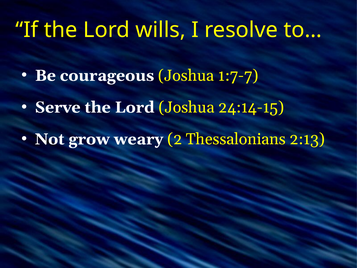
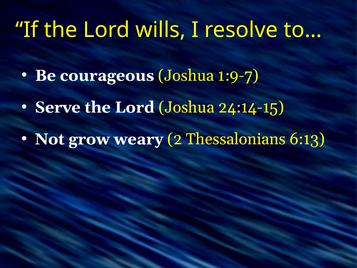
1:7-7: 1:7-7 -> 1:9-7
2:13: 2:13 -> 6:13
